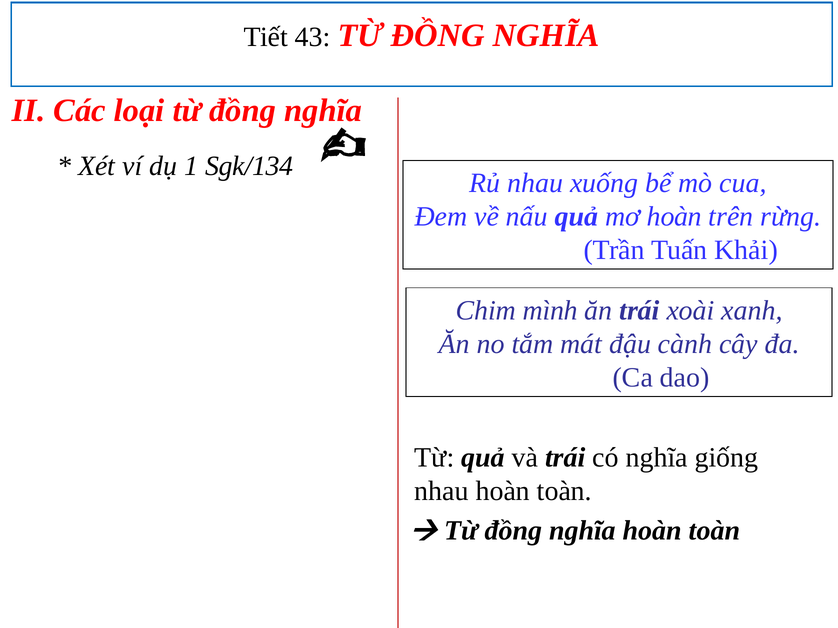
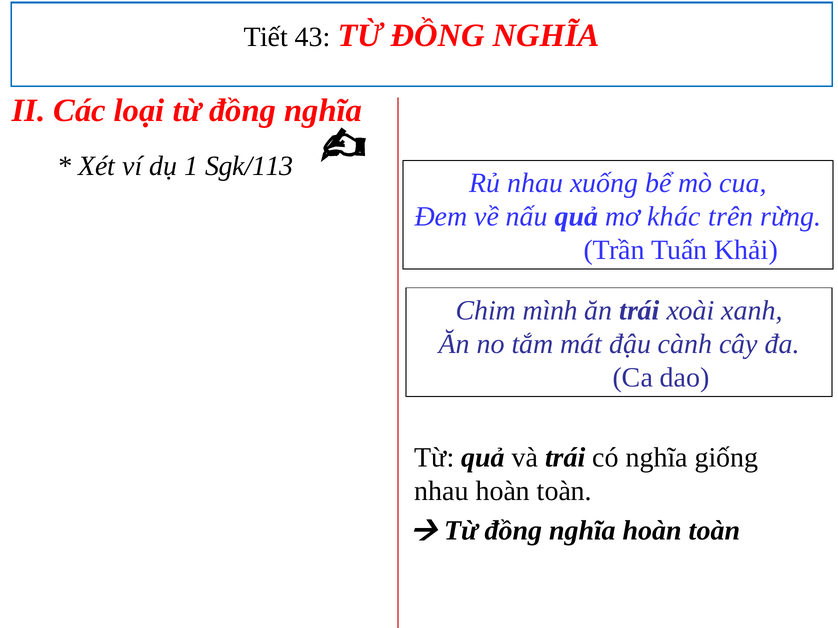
Sgk/134: Sgk/134 -> Sgk/113
mơ hoàn: hoàn -> khác
